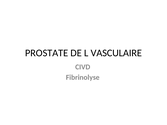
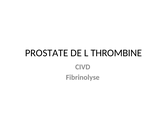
VASCULAIRE: VASCULAIRE -> THROMBINE
